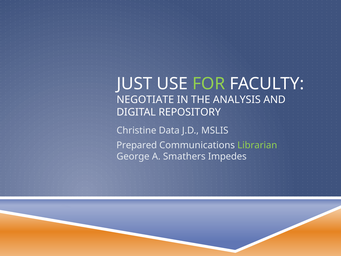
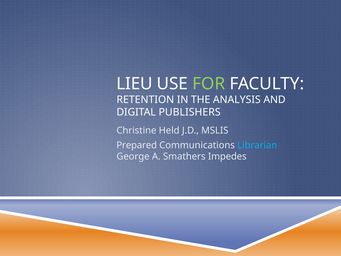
JUST: JUST -> LIEU
NEGOTIATE: NEGOTIATE -> RETENTION
REPOSITORY: REPOSITORY -> PUBLISHERS
Data: Data -> Held
Librarian colour: light green -> light blue
